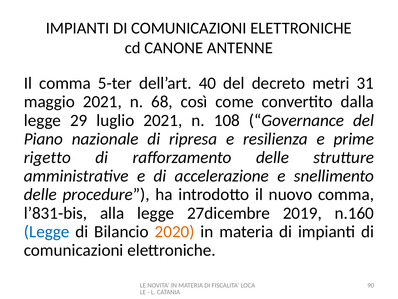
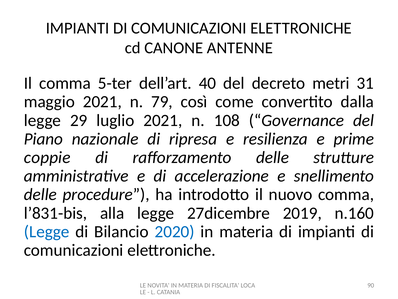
68: 68 -> 79
rigetto: rigetto -> coppie
2020 colour: orange -> blue
